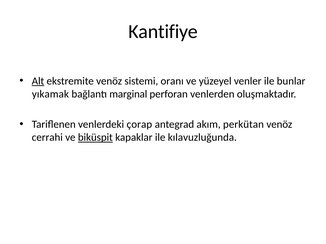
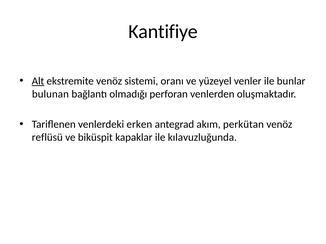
yıkamak: yıkamak -> bulunan
marginal: marginal -> olmadığı
çorap: çorap -> erken
cerrahi: cerrahi -> reflüsü
biküspit underline: present -> none
